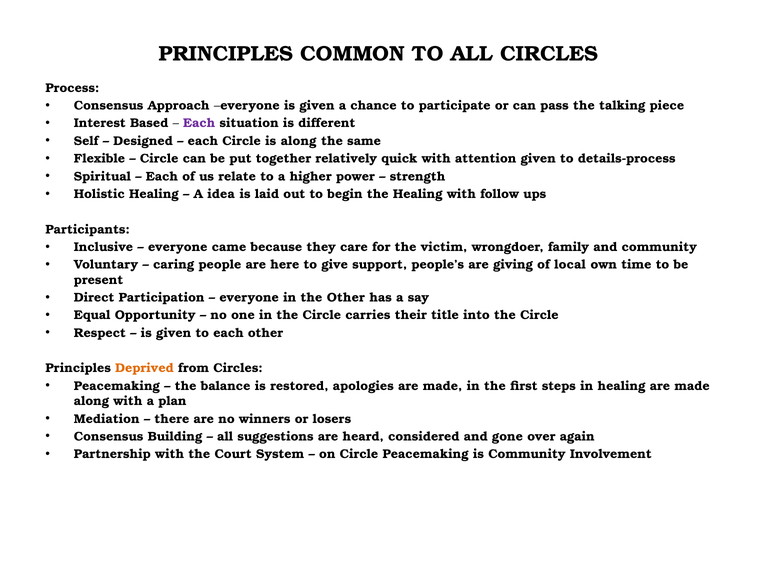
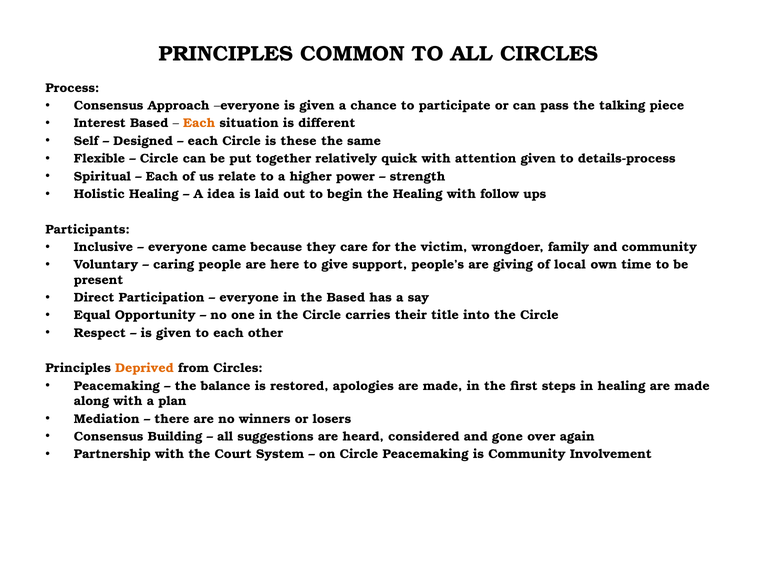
Each at (199, 123) colour: purple -> orange
is along: along -> these
the Other: Other -> Based
